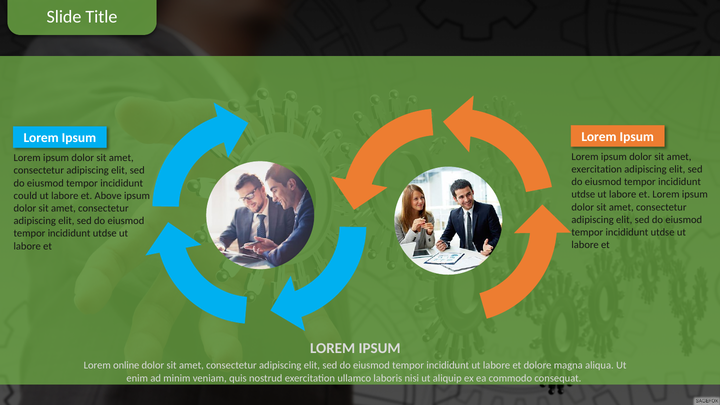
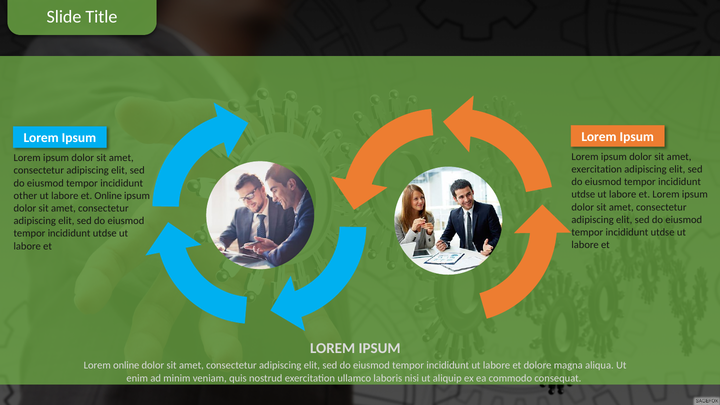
could: could -> other
et Above: Above -> Online
